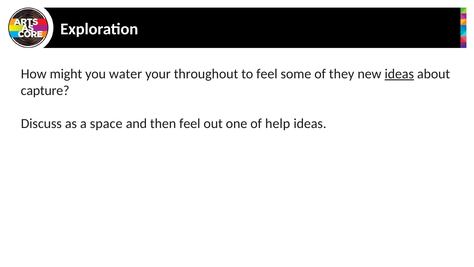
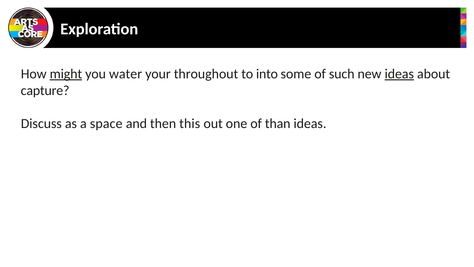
might underline: none -> present
to feel: feel -> into
they: they -> such
then feel: feel -> this
help: help -> than
